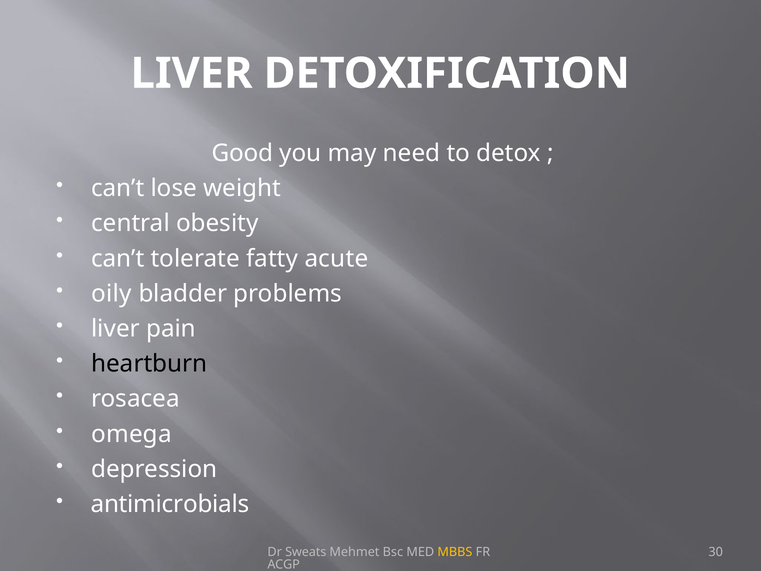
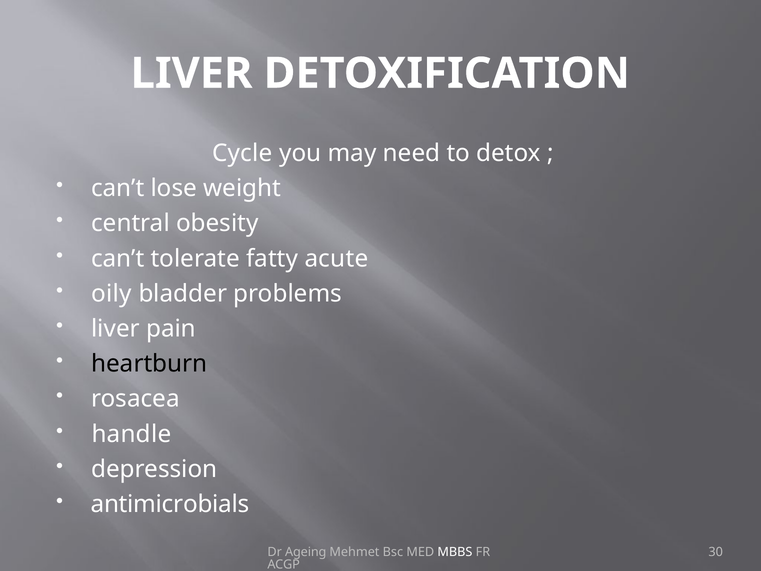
Good: Good -> Cycle
omega: omega -> handle
Sweats: Sweats -> Ageing
MBBS colour: yellow -> white
